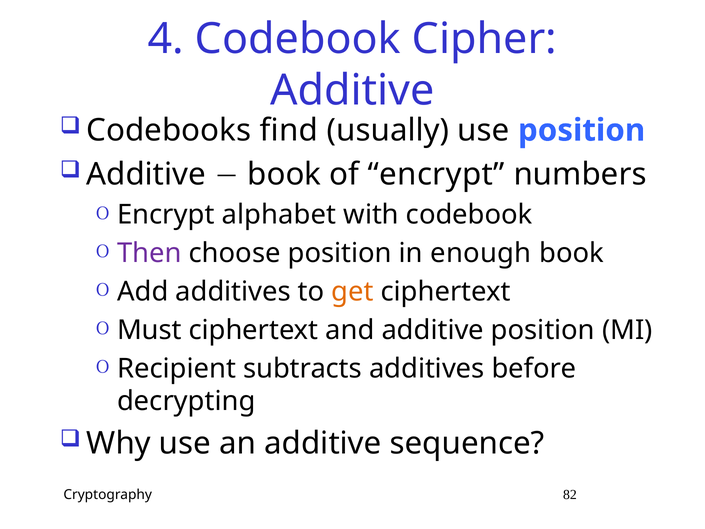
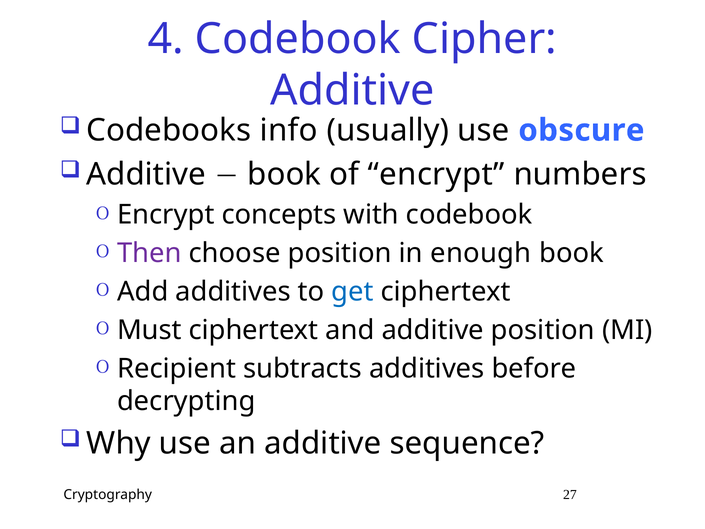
find: find -> info
use position: position -> obscure
alphabet: alphabet -> concepts
get colour: orange -> blue
82: 82 -> 27
